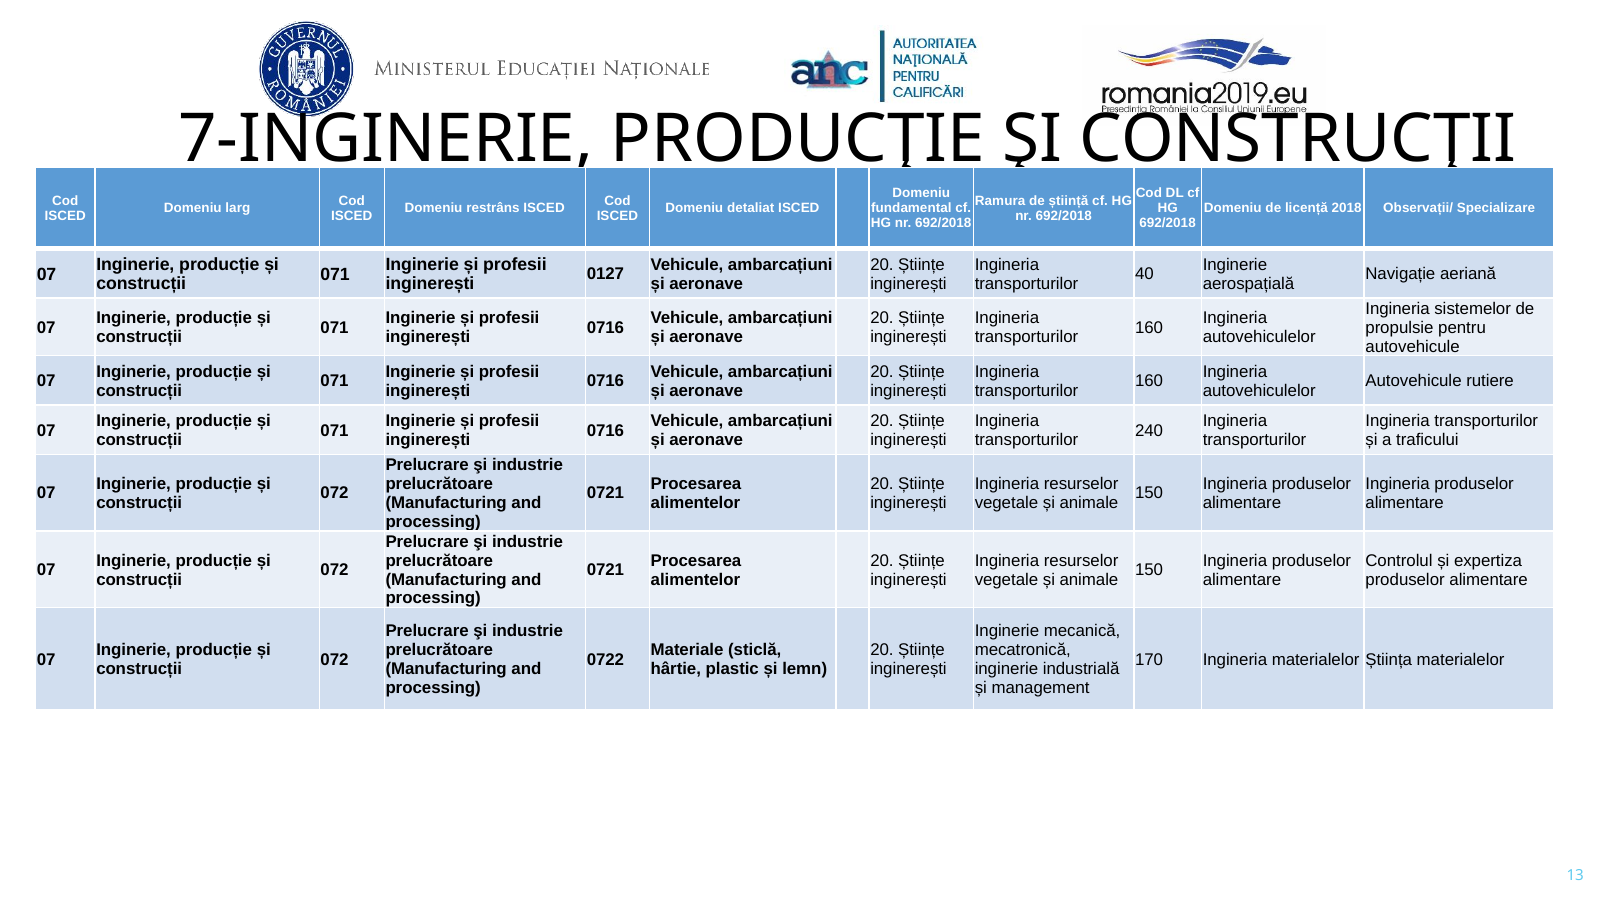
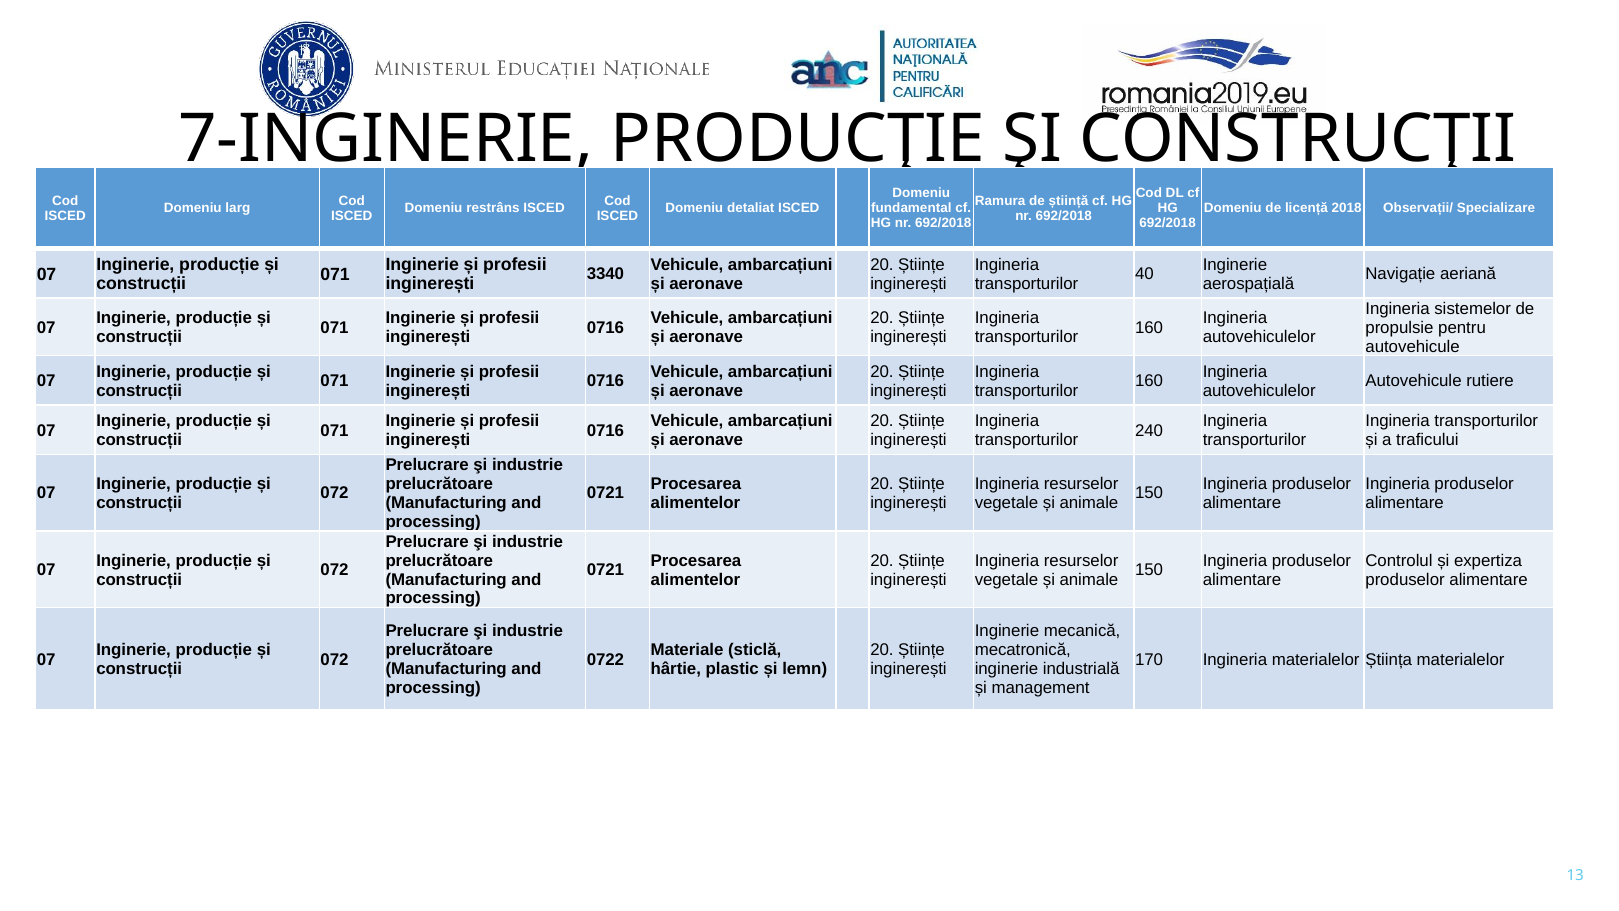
0127: 0127 -> 3340
